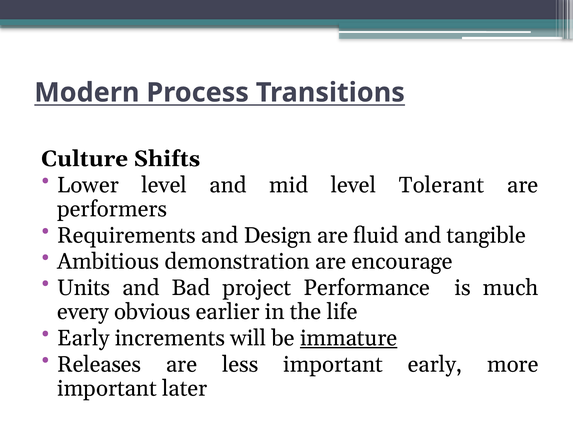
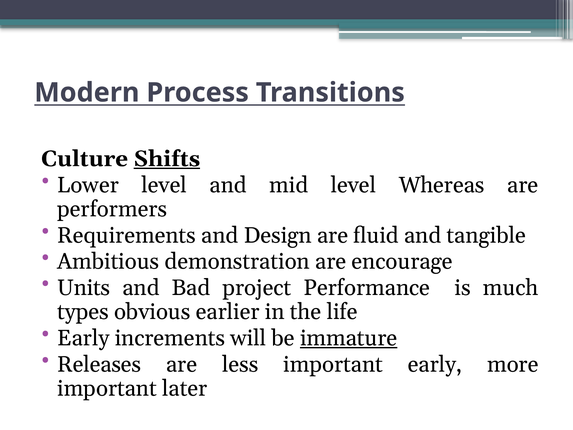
Shifts underline: none -> present
Tolerant: Tolerant -> Whereas
every: every -> types
